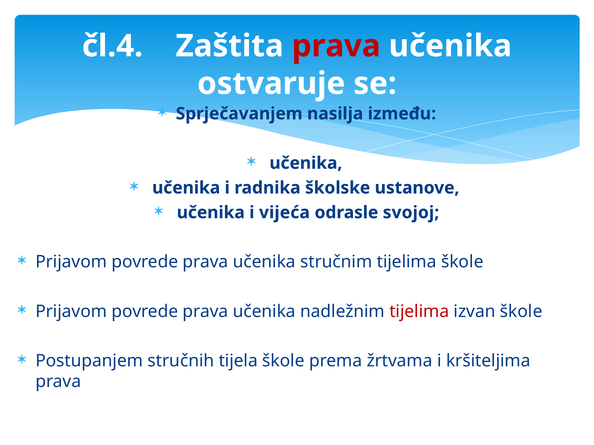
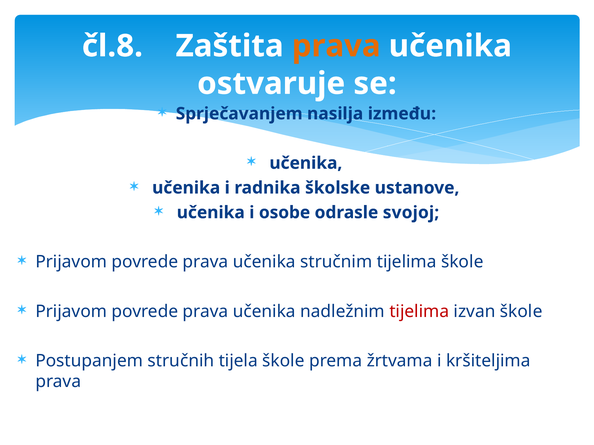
čl.4: čl.4 -> čl.8
prava at (336, 46) colour: red -> orange
vijeća: vijeća -> osobe
